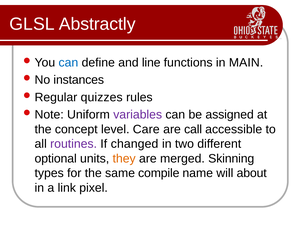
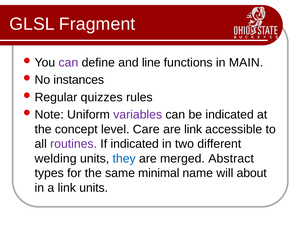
Abstractly: Abstractly -> Fragment
can at (68, 63) colour: blue -> purple
be assigned: assigned -> indicated
are call: call -> link
If changed: changed -> indicated
optional: optional -> welding
they colour: orange -> blue
Skinning: Skinning -> Abstract
compile: compile -> minimal
link pixel: pixel -> units
